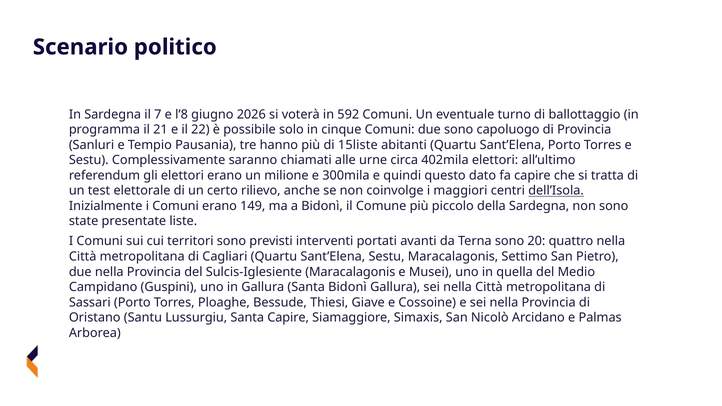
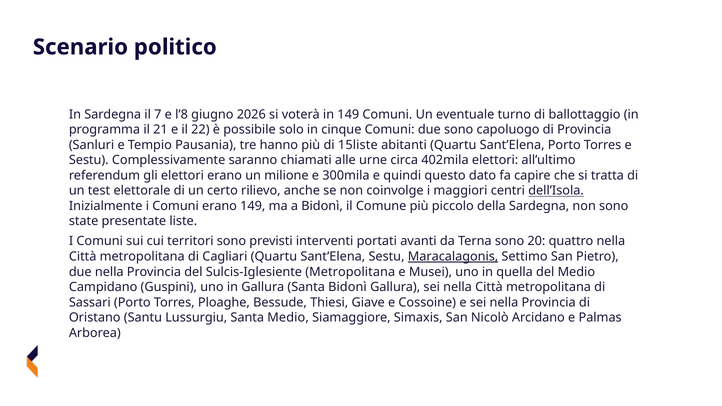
in 592: 592 -> 149
Maracalagonis at (453, 257) underline: none -> present
Sulcis-Iglesiente Maracalagonis: Maracalagonis -> Metropolitana
Santa Capire: Capire -> Medio
